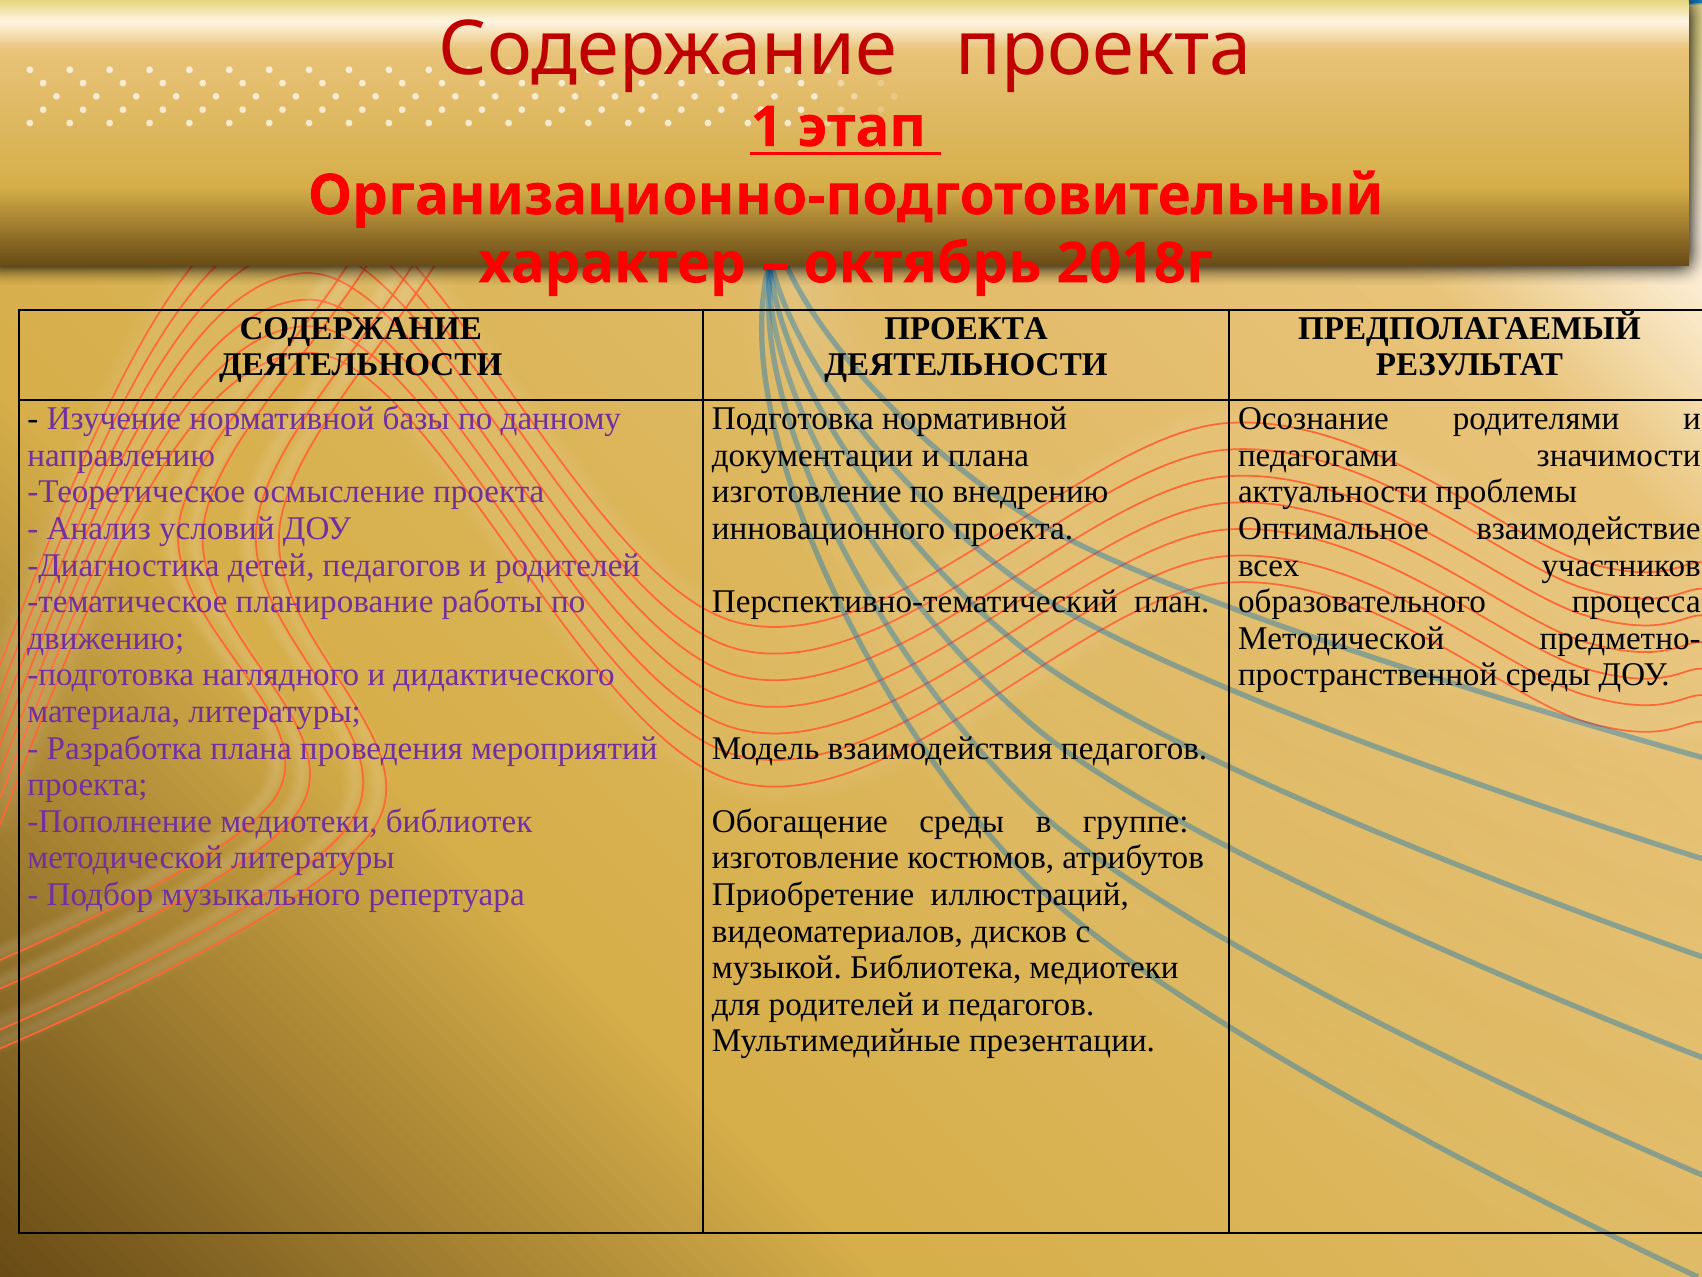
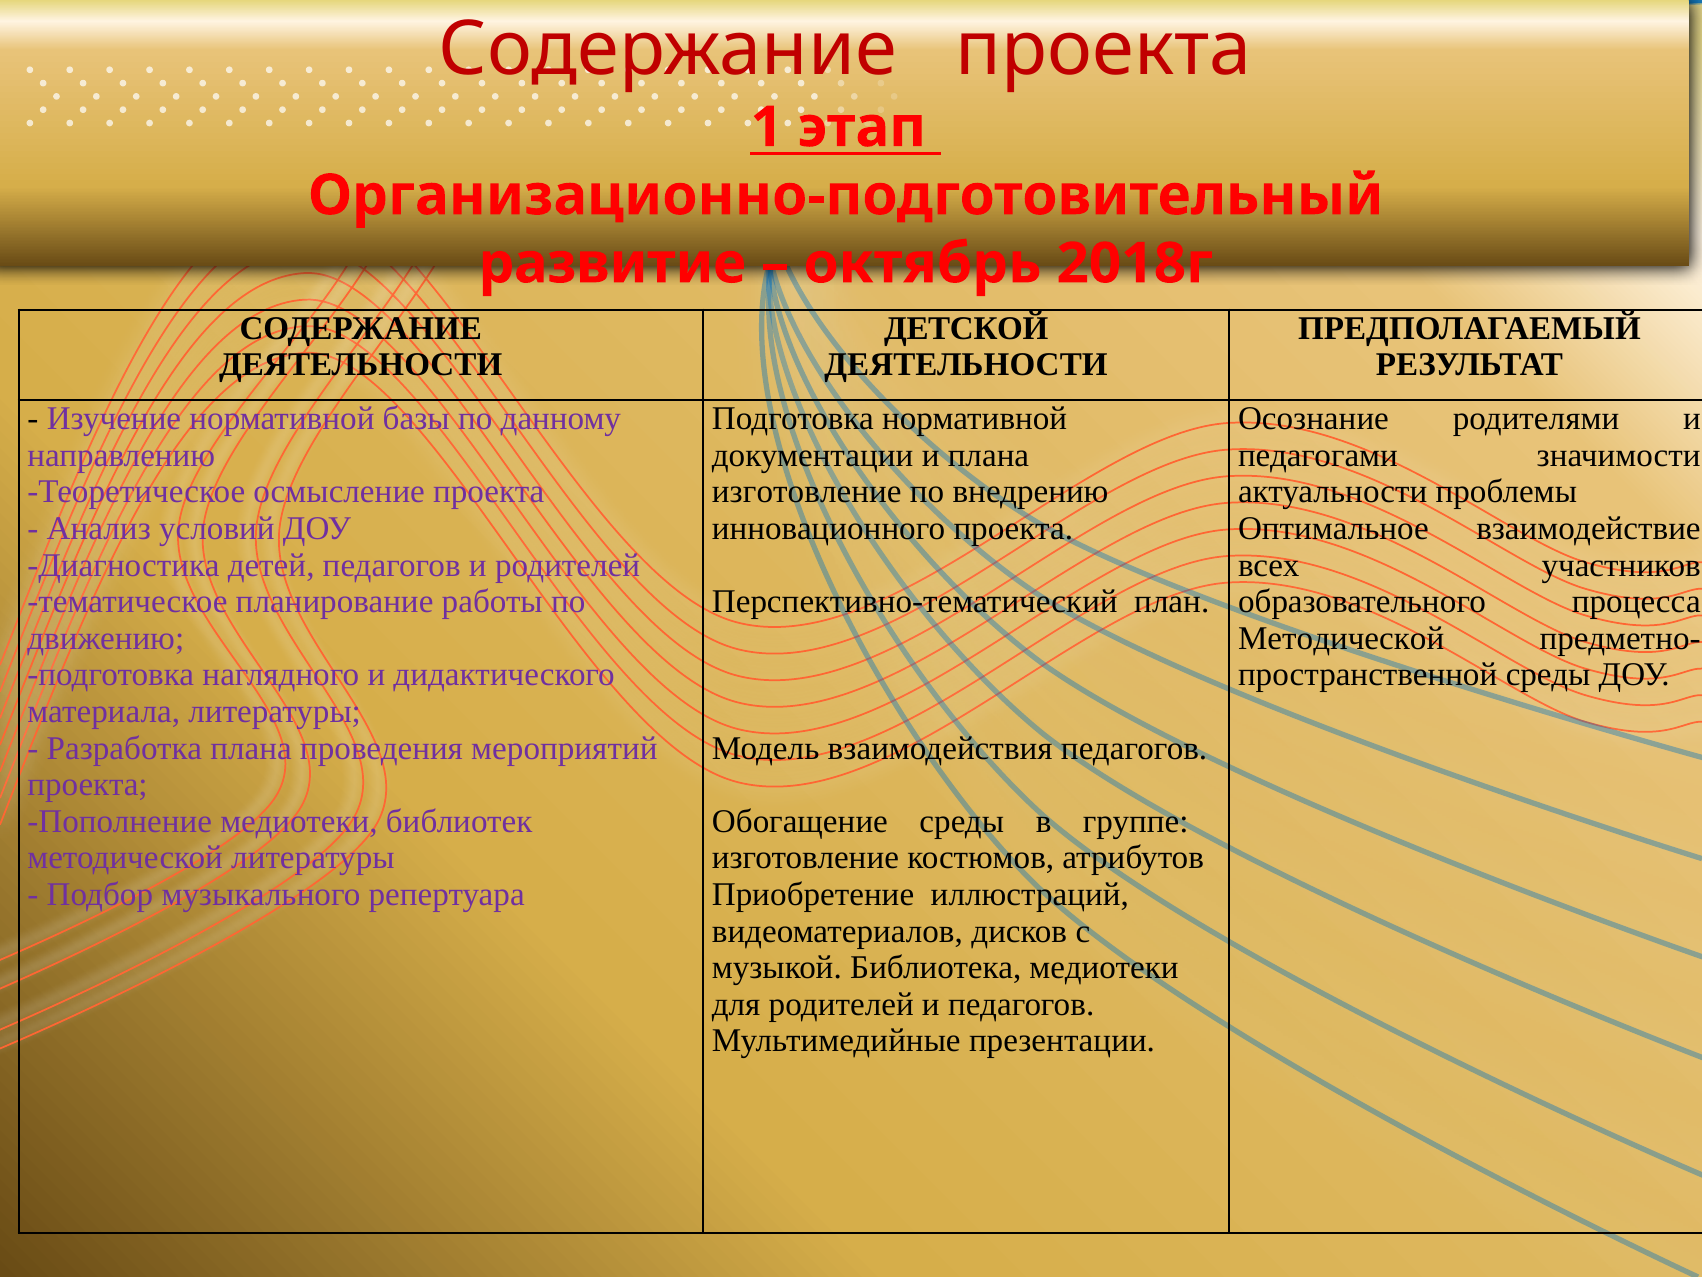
характер: характер -> развитие
ПРОЕКТА at (966, 328): ПРОЕКТА -> ДЕТСКОЙ
